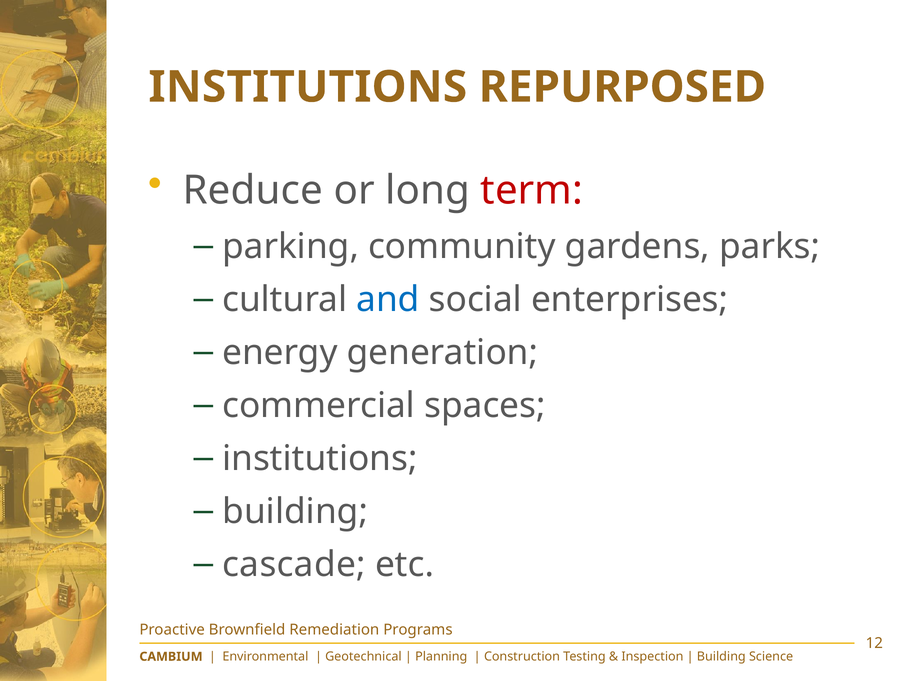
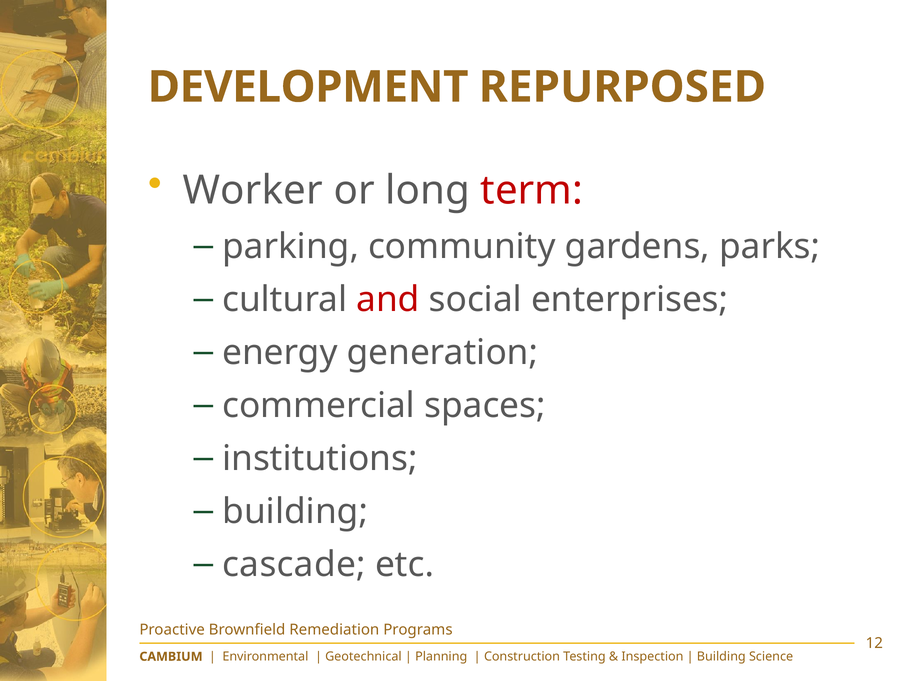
INSTITUTIONS at (308, 87): INSTITUTIONS -> DEVELOPMENT
Reduce: Reduce -> Worker
and colour: blue -> red
